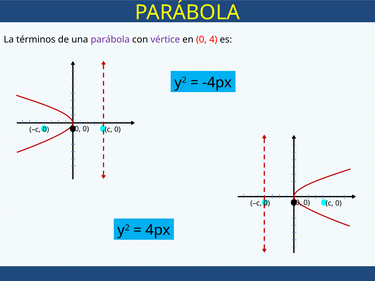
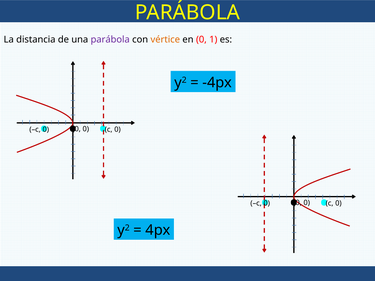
términos: términos -> distancia
vértice colour: purple -> orange
4: 4 -> 1
